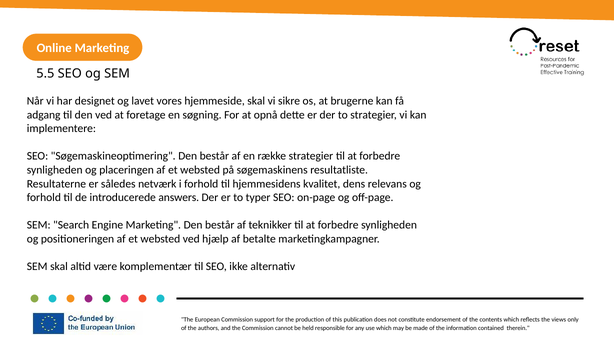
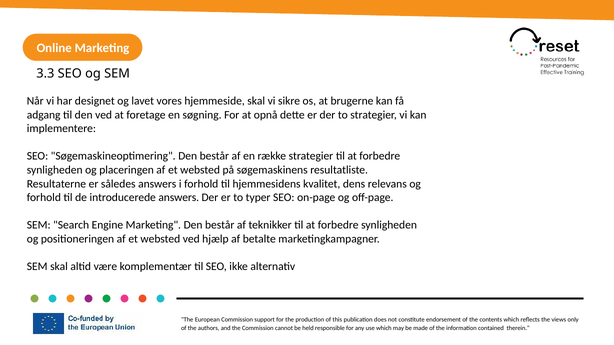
5.5: 5.5 -> 3.3
således netværk: netværk -> answers
